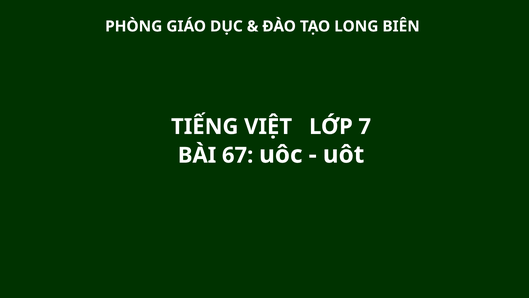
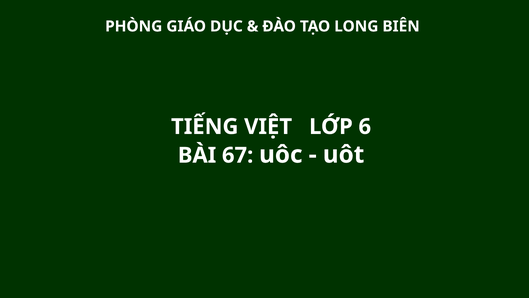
7: 7 -> 6
